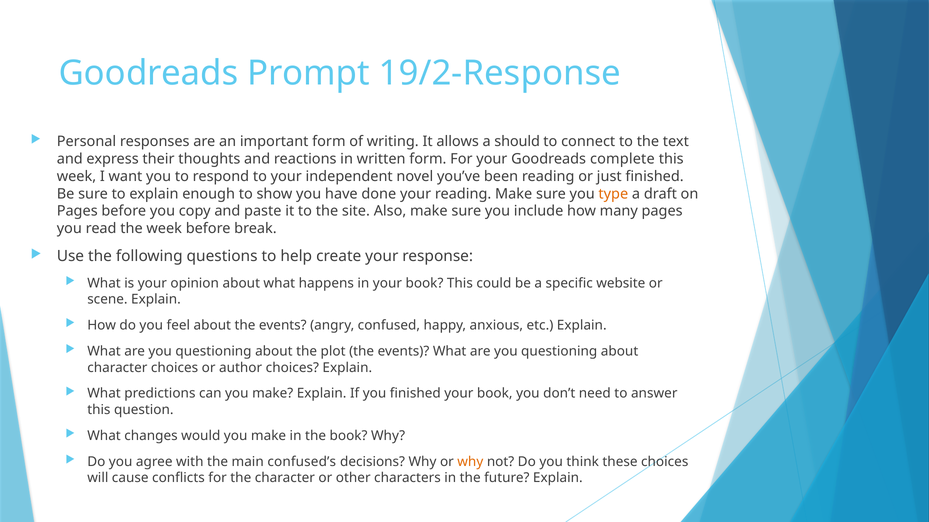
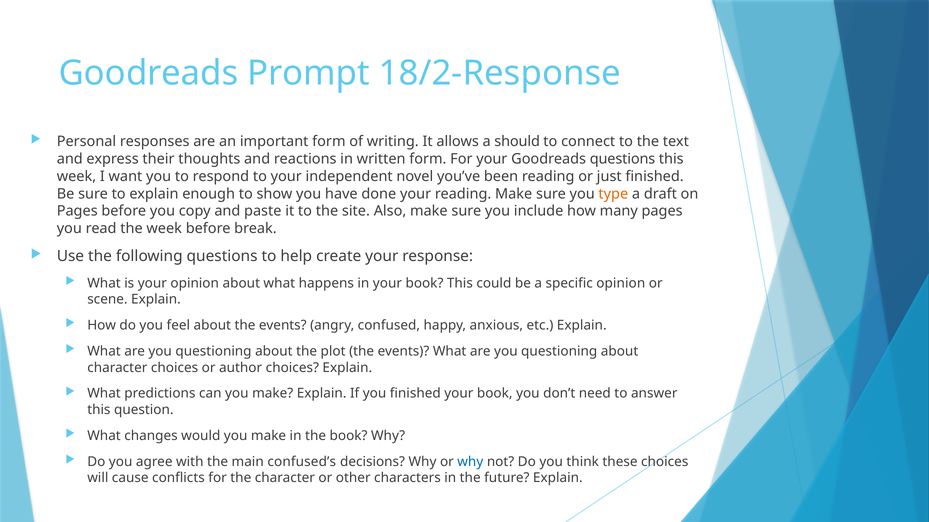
19/2-Response: 19/2-Response -> 18/2-Response
Goodreads complete: complete -> questions
specific website: website -> opinion
why at (470, 462) colour: orange -> blue
